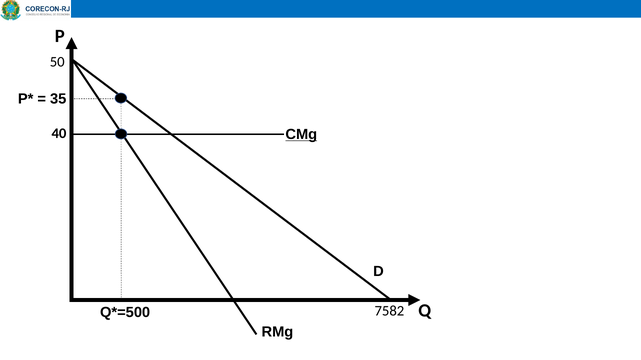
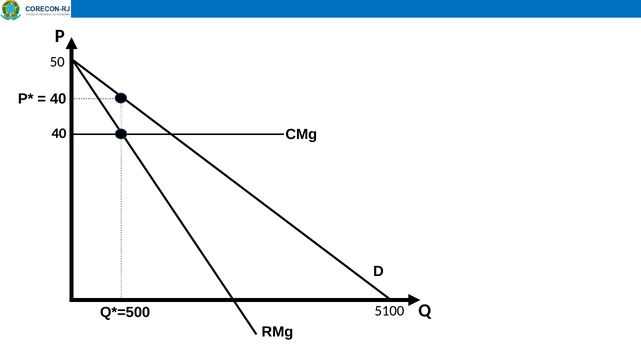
35 at (58, 99): 35 -> 40
CMg underline: present -> none
7582: 7582 -> 5100
